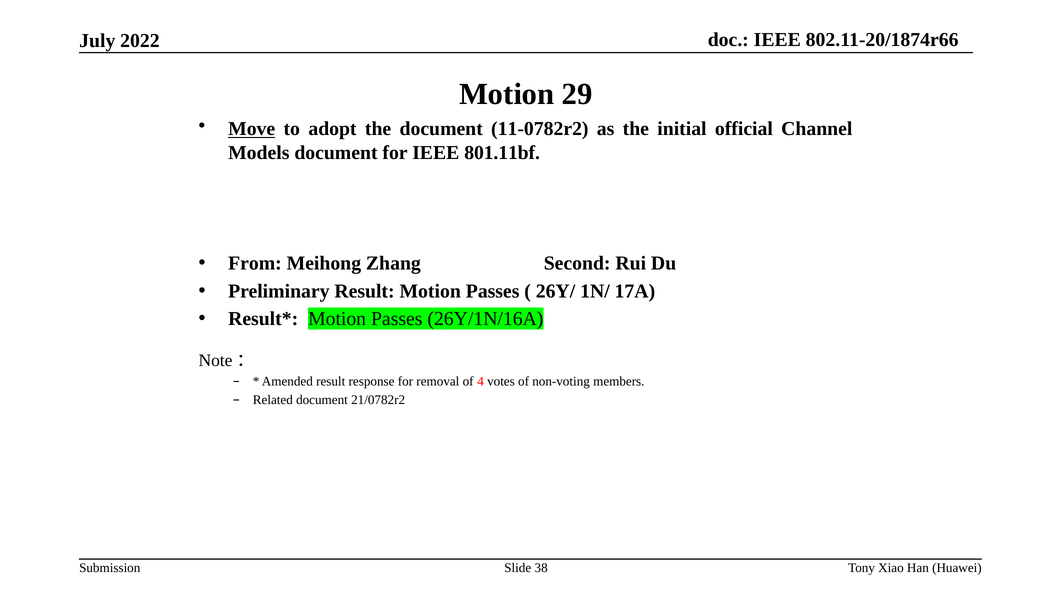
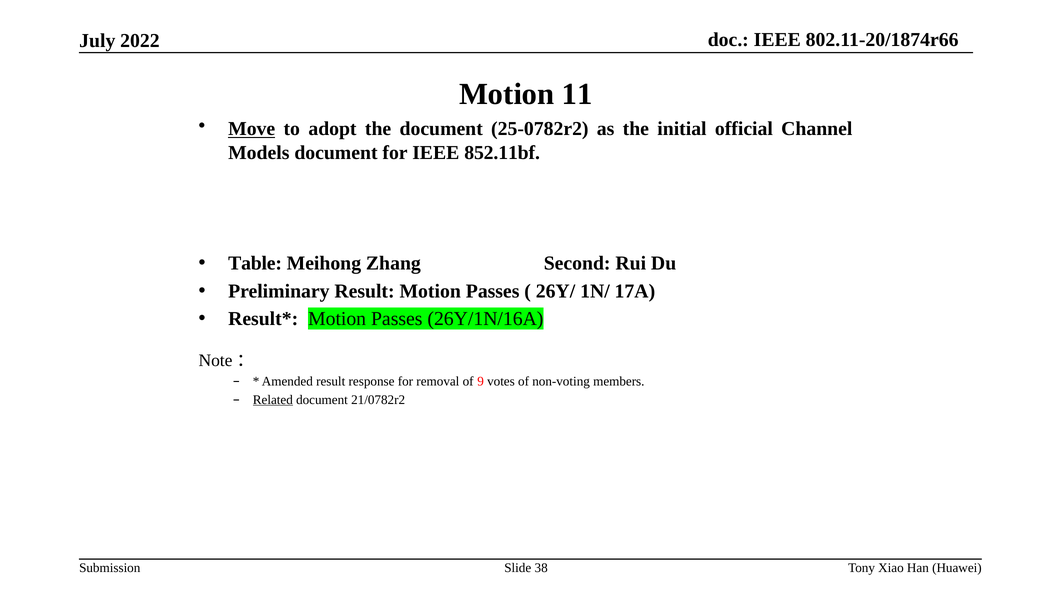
29: 29 -> 11
11-0782r2: 11-0782r2 -> 25-0782r2
801.11bf: 801.11bf -> 852.11bf
From: From -> Table
4: 4 -> 9
Related underline: none -> present
